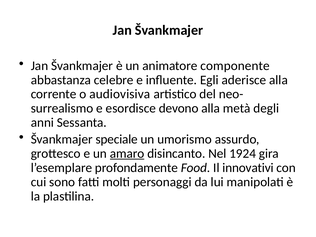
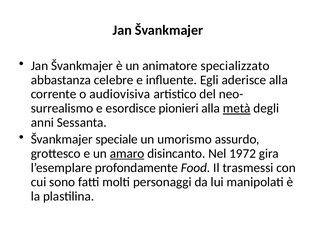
componente: componente -> specializzato
devono: devono -> pionieri
metà underline: none -> present
1924: 1924 -> 1972
innovativi: innovativi -> trasmessi
